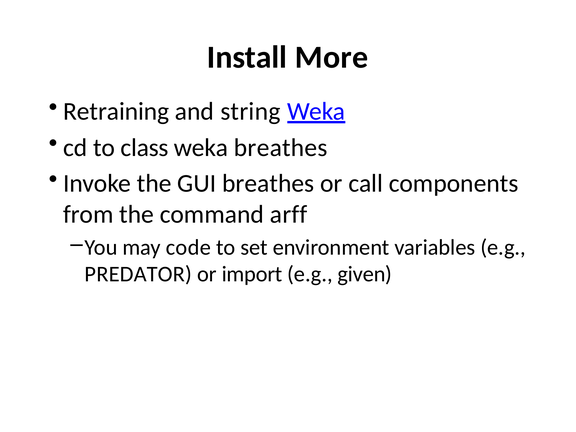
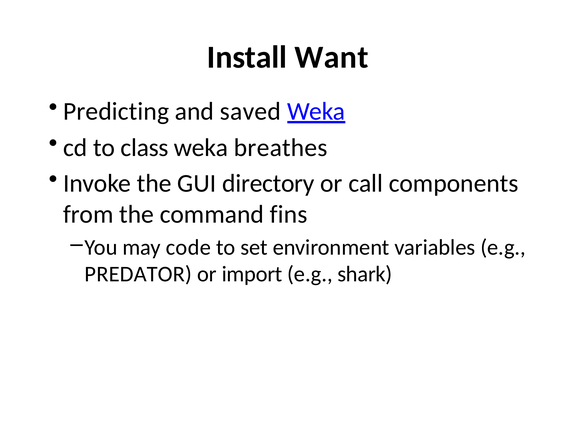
More: More -> Want
Retraining: Retraining -> Predicting
string: string -> saved
GUI breathes: breathes -> directory
arff: arff -> fins
given: given -> shark
